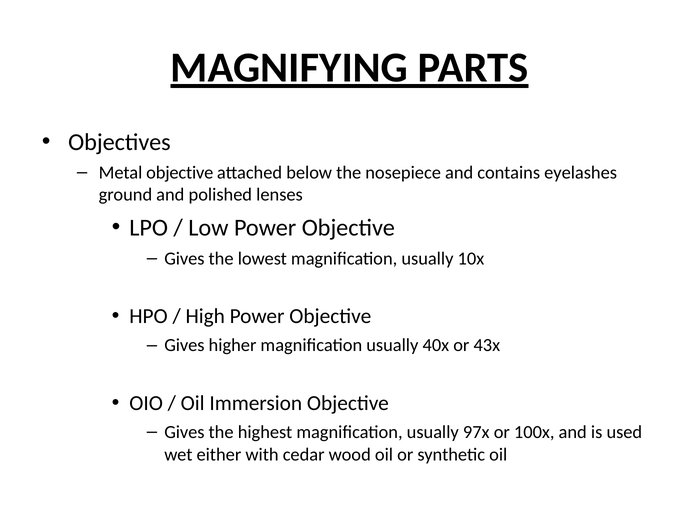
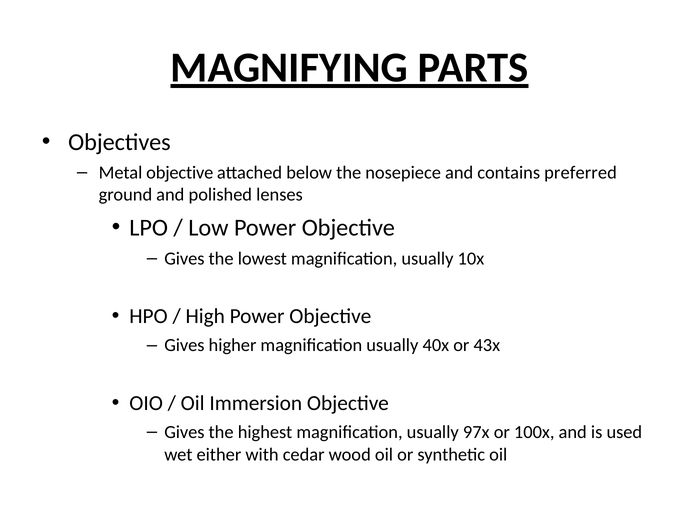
eyelashes: eyelashes -> preferred
